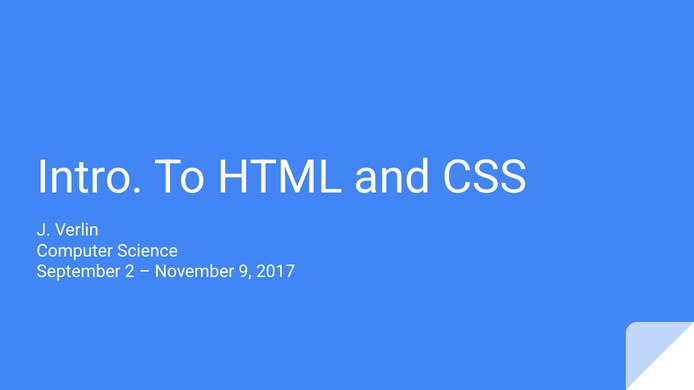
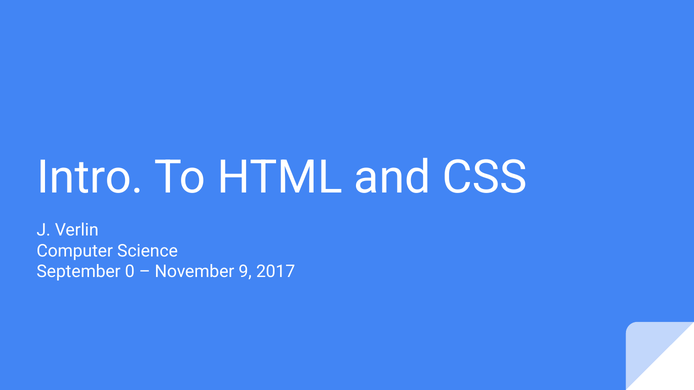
2: 2 -> 0
